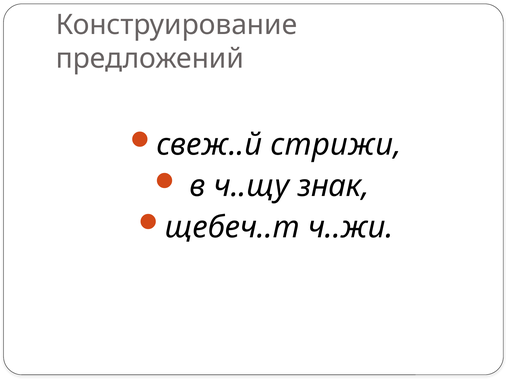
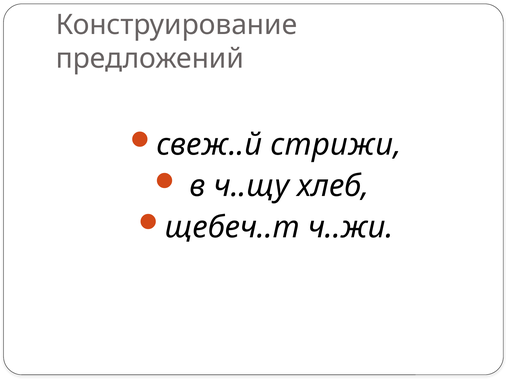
знак: знак -> хлеб
